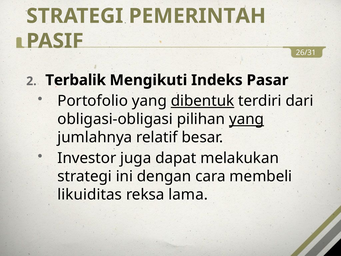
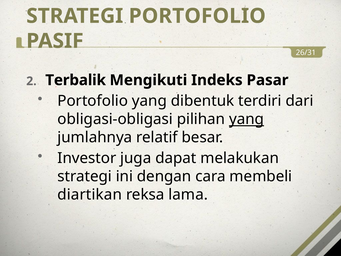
STRATEGI PEMERINTAH: PEMERINTAH -> PORTOFOLIO
dibentuk underline: present -> none
likuiditas: likuiditas -> diartikan
